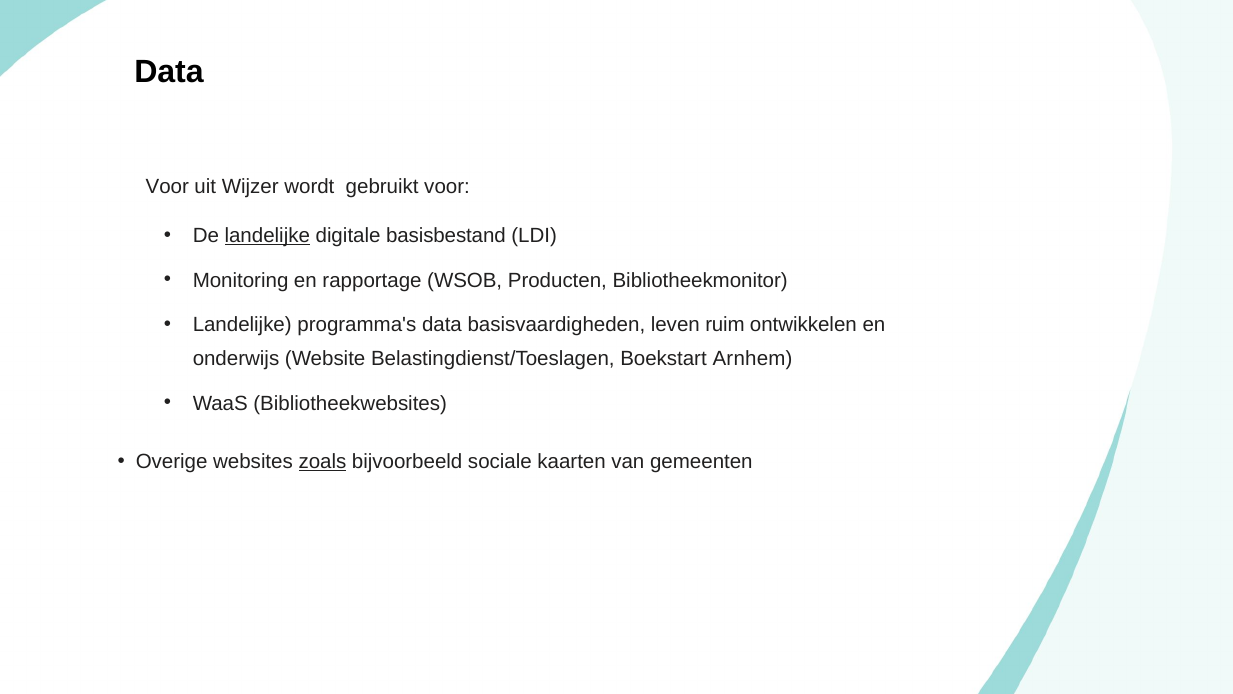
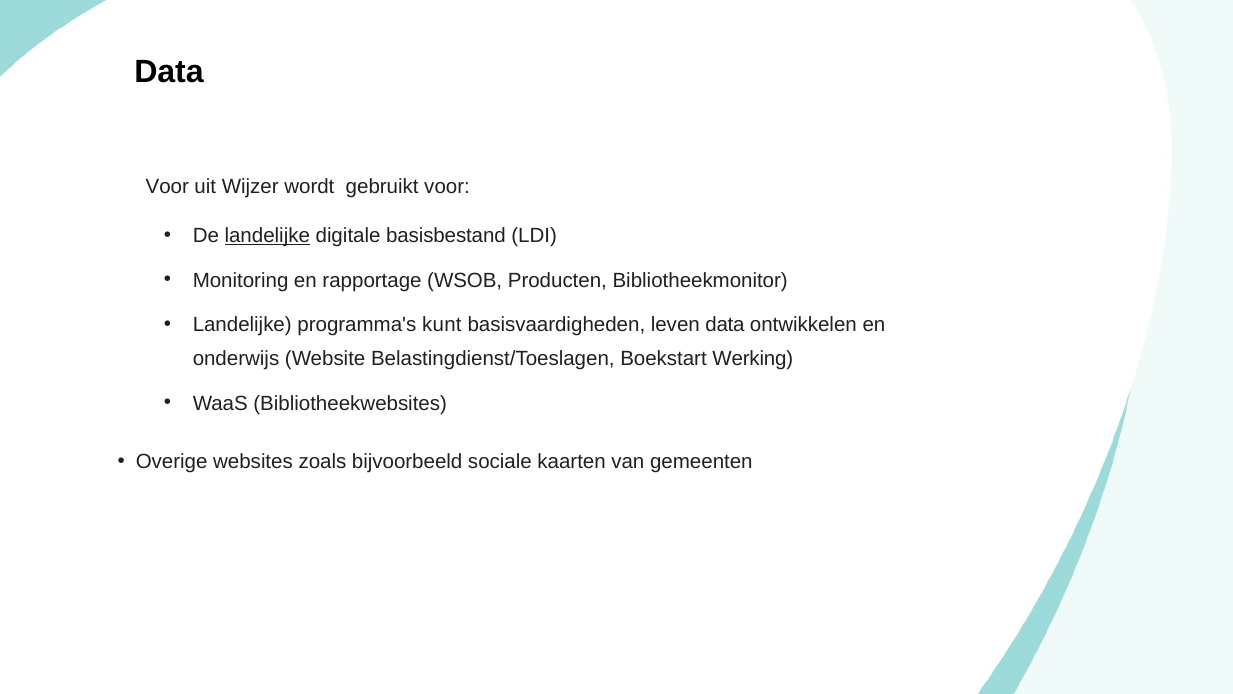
programma's data: data -> kunt
leven ruim: ruim -> data
Arnhem: Arnhem -> Werking
zoals underline: present -> none
